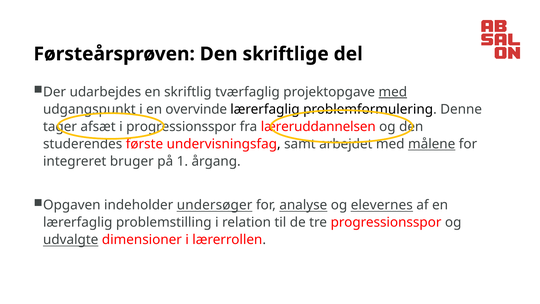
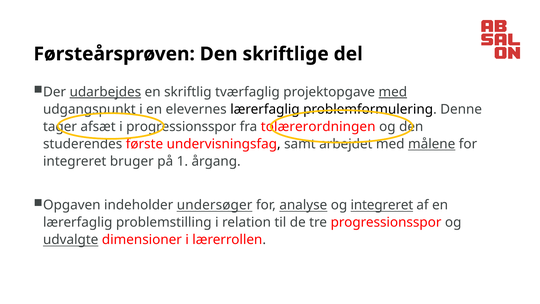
udarbejdes underline: none -> present
overvinde: overvinde -> elevernes
læreruddannelsen: læreruddannelsen -> tolærerordningen
og elevernes: elevernes -> integreret
